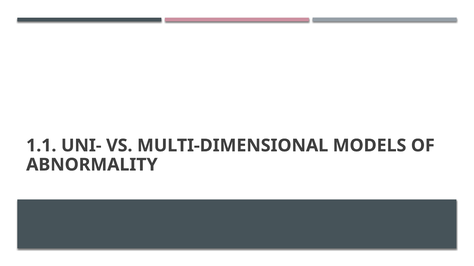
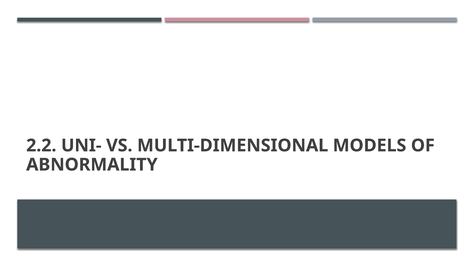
1.1: 1.1 -> 2.2
